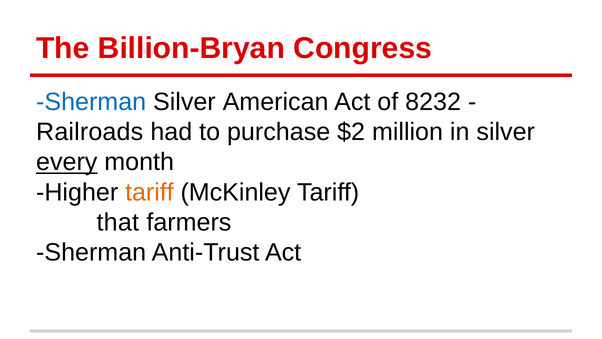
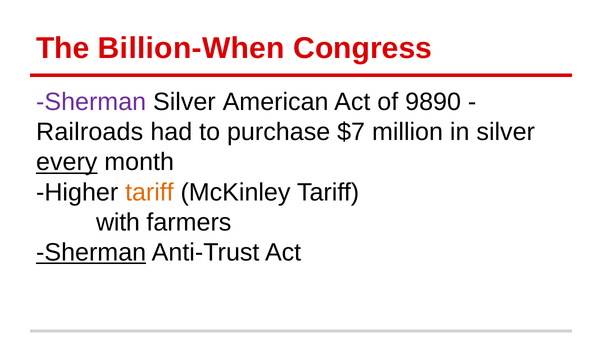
Billion-Bryan: Billion-Bryan -> Billion-When
Sherman at (91, 102) colour: blue -> purple
8232: 8232 -> 9890
$2: $2 -> $7
that: that -> with
Sherman at (91, 252) underline: none -> present
